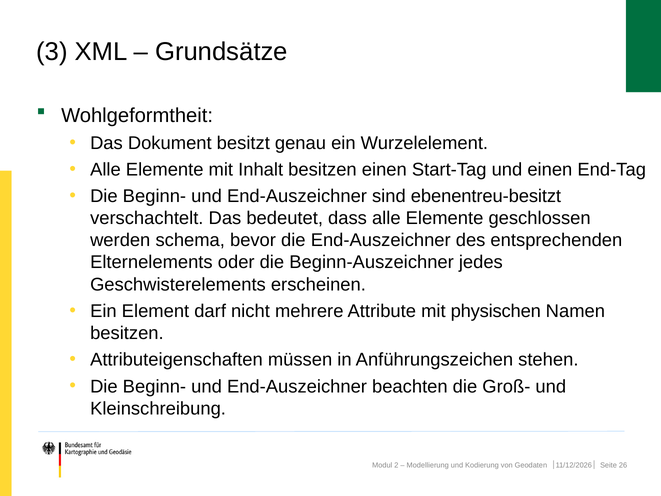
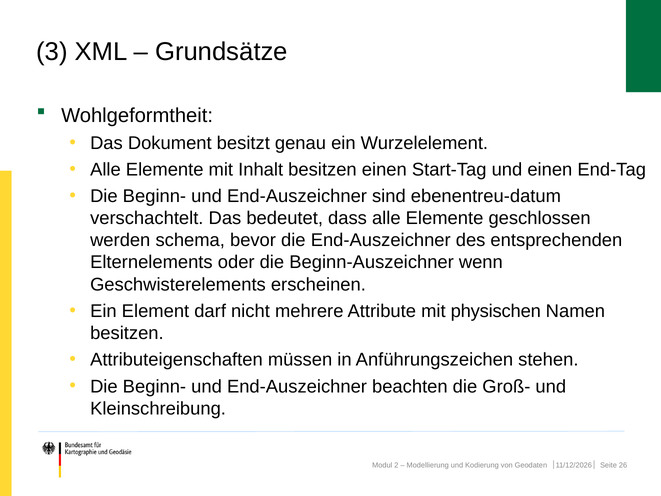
ebenentreu-besitzt: ebenentreu-besitzt -> ebenentreu-datum
jedes: jedes -> wenn
